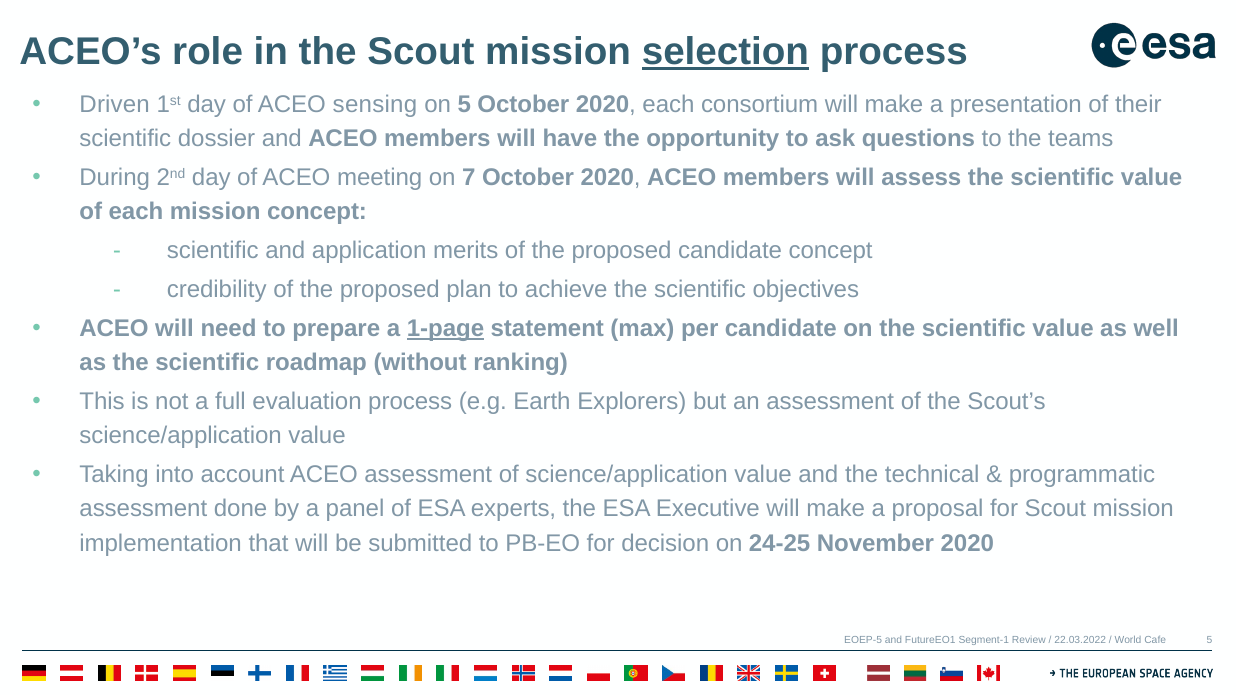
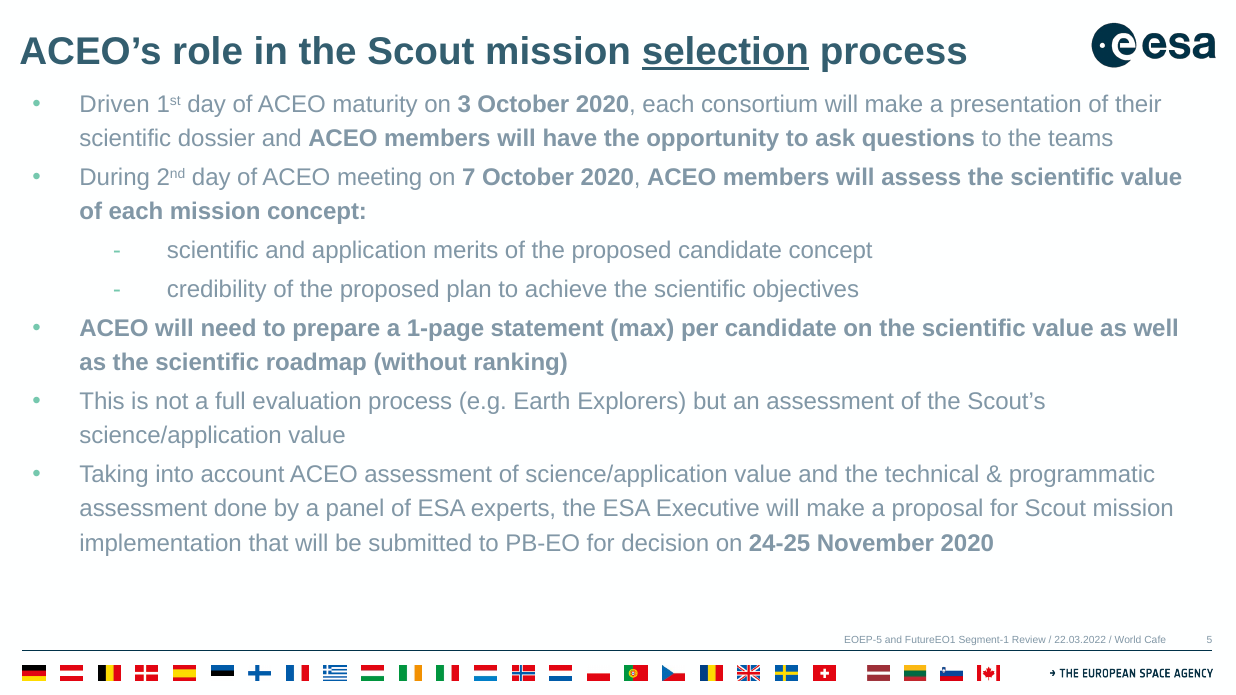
sensing: sensing -> maturity
on 5: 5 -> 3
1-page underline: present -> none
